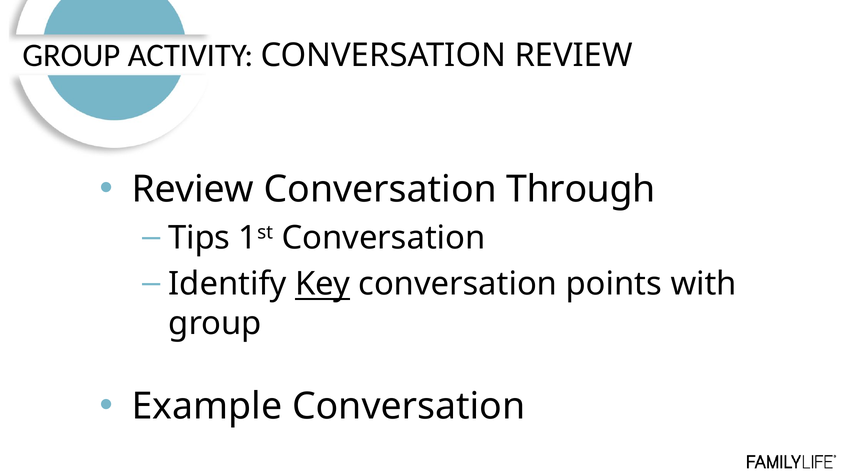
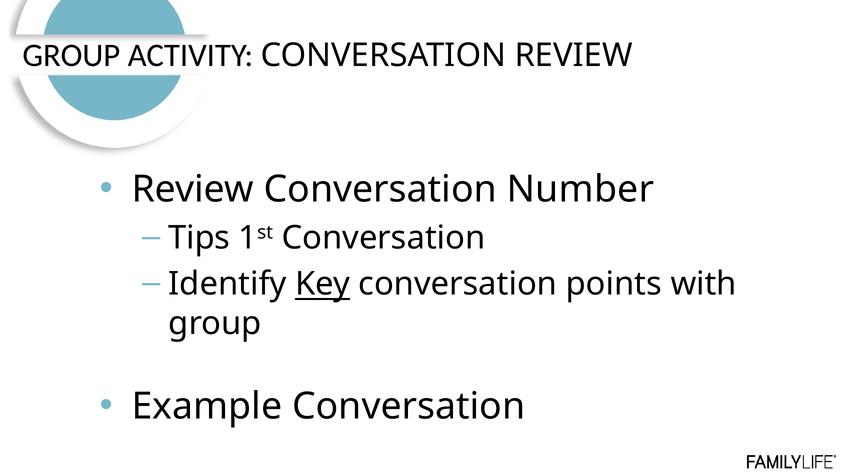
Through: Through -> Number
